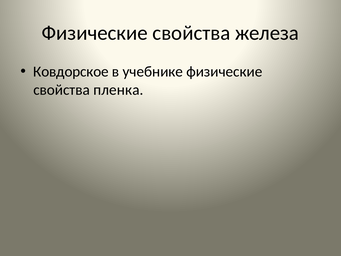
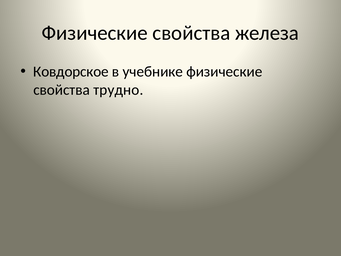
пленка: пленка -> трудно
